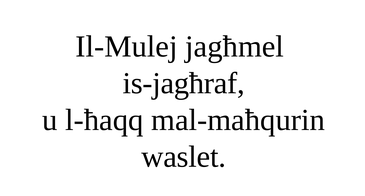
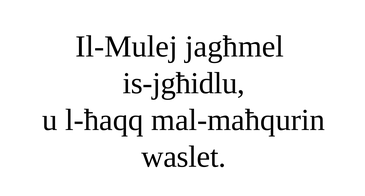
is-jagħraf: is-jagħraf -> is-jgħidlu
